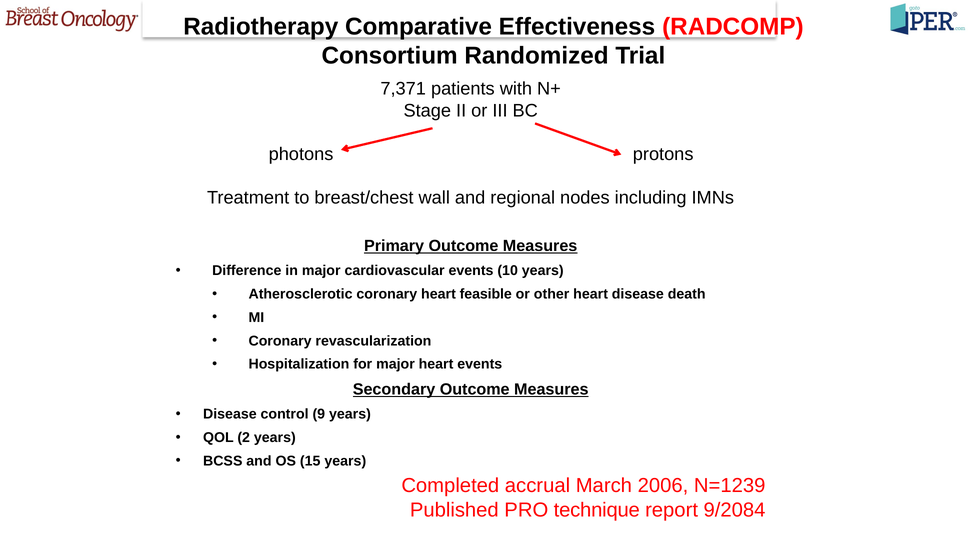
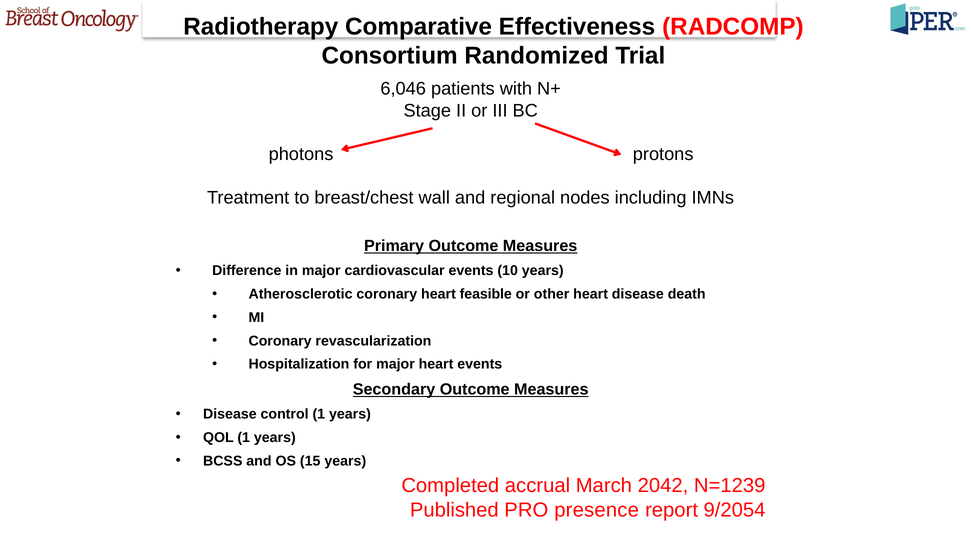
7,371: 7,371 -> 6,046
control 9: 9 -> 1
QOL 2: 2 -> 1
2006: 2006 -> 2042
technique: technique -> presence
9/2084: 9/2084 -> 9/2054
